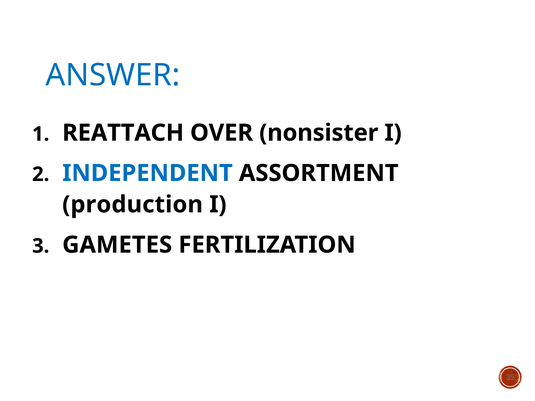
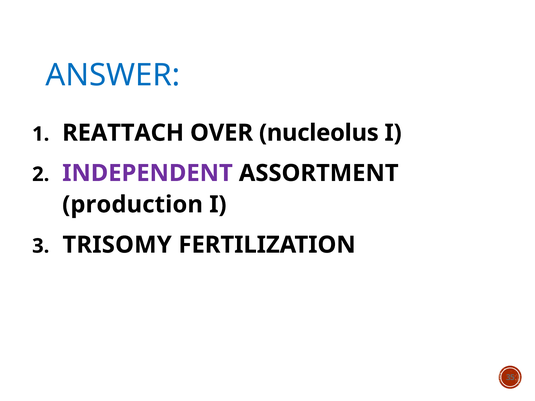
nonsister: nonsister -> nucleolus
INDEPENDENT colour: blue -> purple
GAMETES: GAMETES -> TRISOMY
